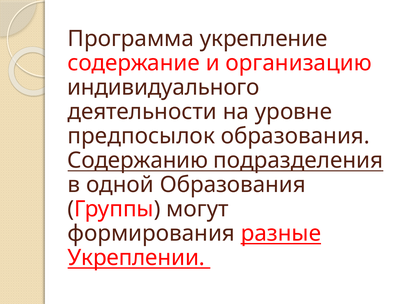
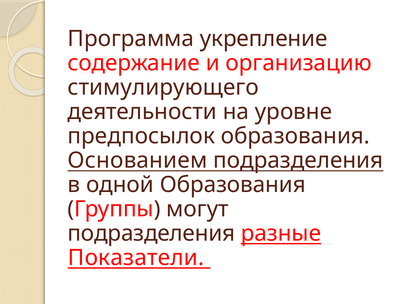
индивидуального: индивидуального -> стимулирующего
Содержанию: Содержанию -> Основанием
формирования at (151, 233): формирования -> подразделения
Укреплении: Укреплении -> Показатели
